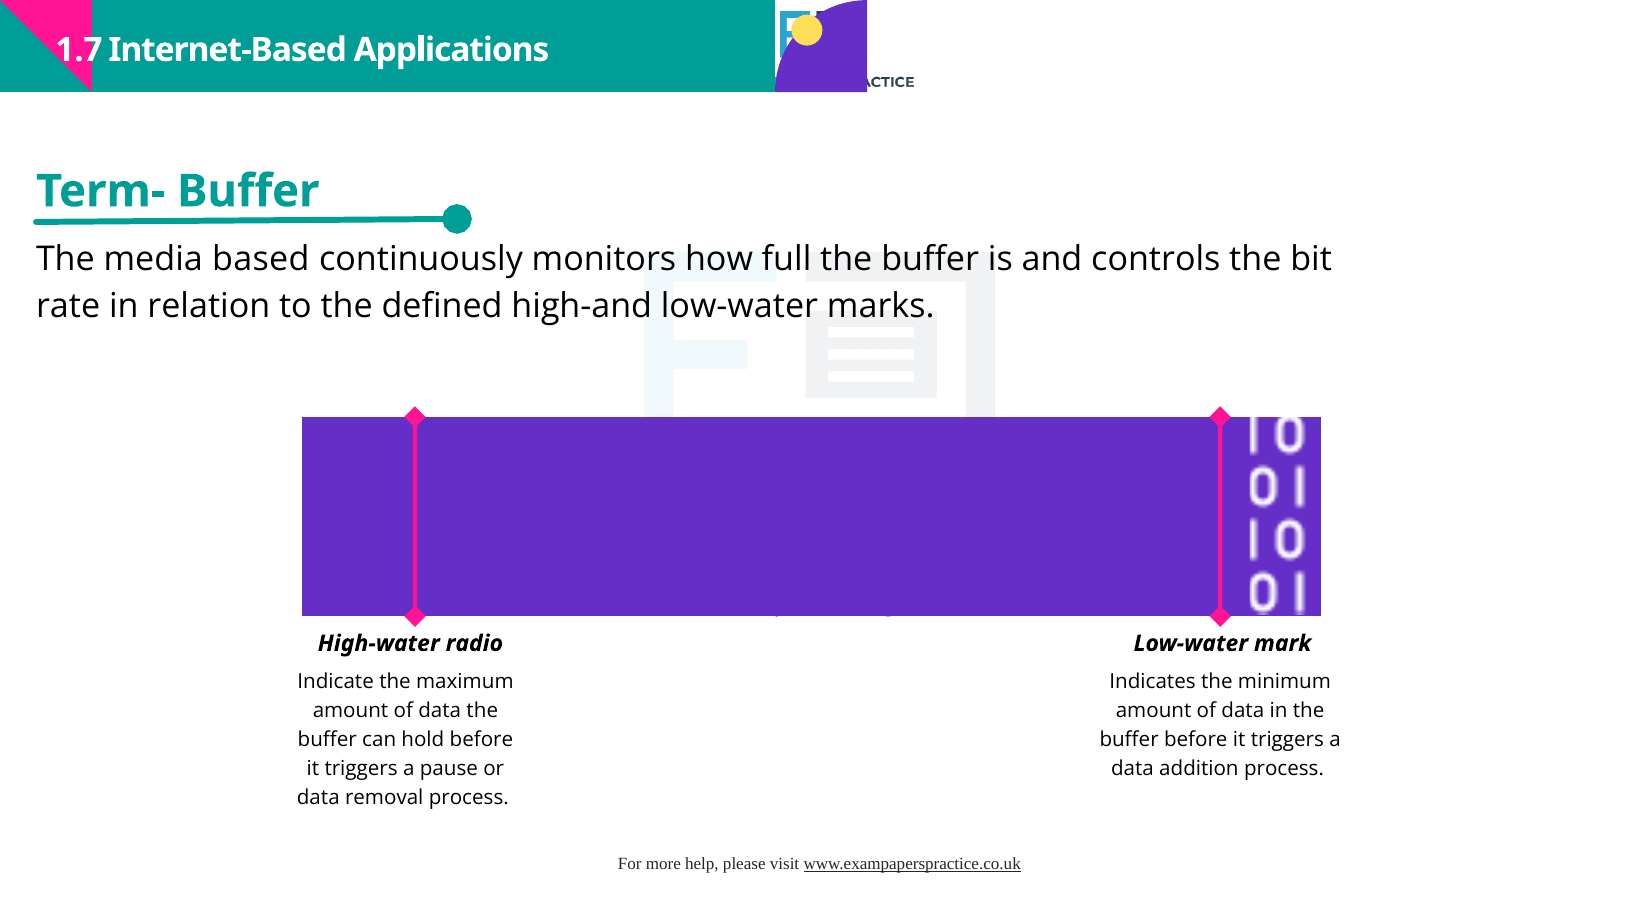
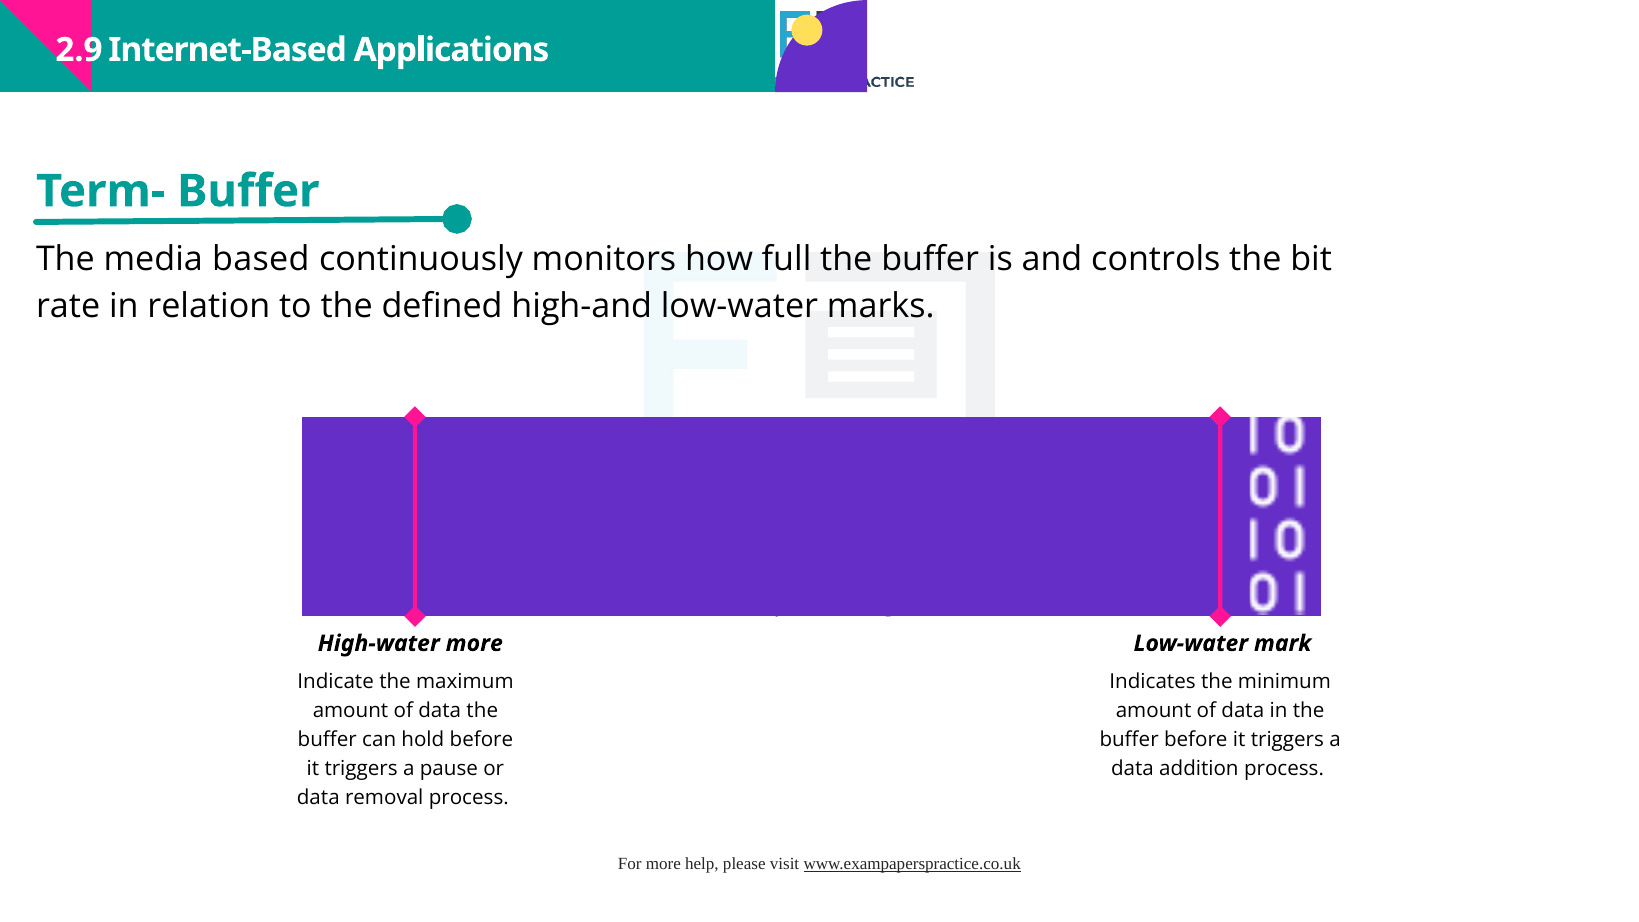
1.7: 1.7 -> 2.9
High-water radio: radio -> more
